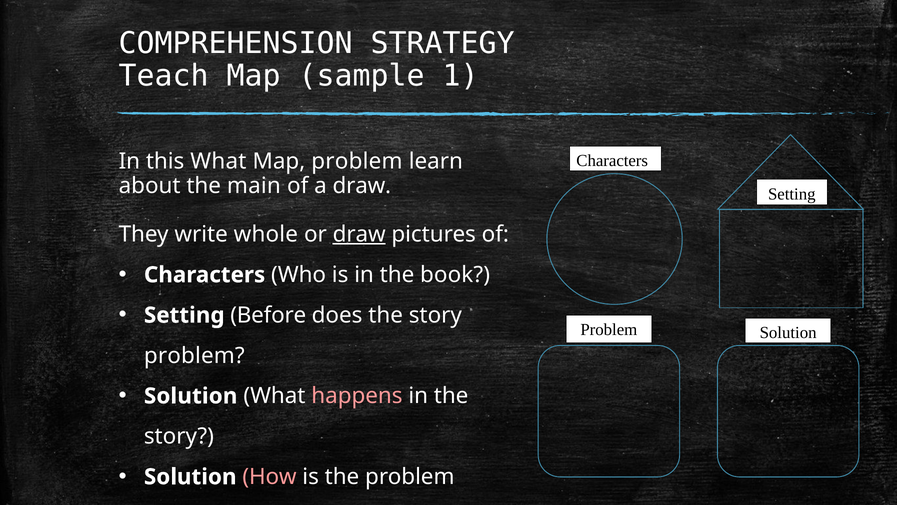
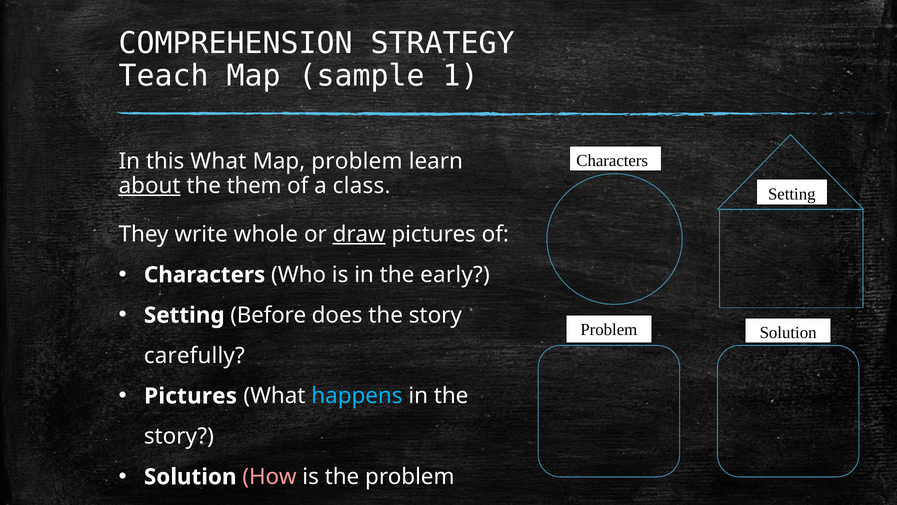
about underline: none -> present
main: main -> them
a draw: draw -> class
book: book -> early
problem at (194, 355): problem -> carefully
Solution at (191, 396): Solution -> Pictures
happens colour: pink -> light blue
